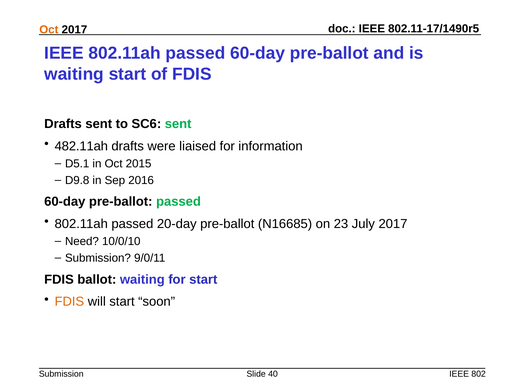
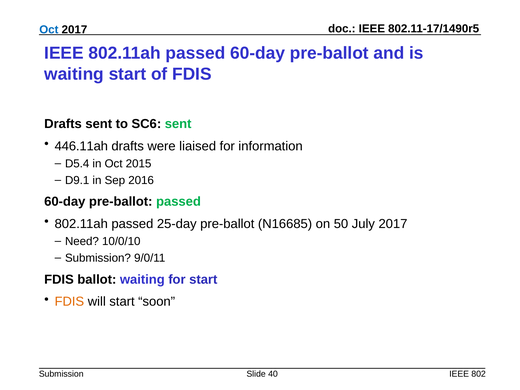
Oct at (49, 30) colour: orange -> blue
482.11ah: 482.11ah -> 446.11ah
D5.1: D5.1 -> D5.4
D9.8: D9.8 -> D9.1
20-day: 20-day -> 25-day
23: 23 -> 50
